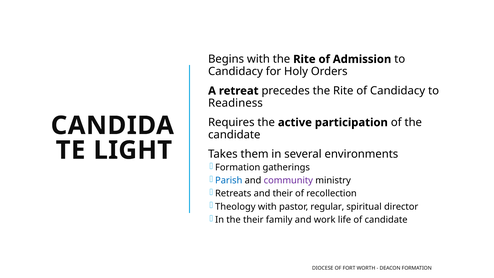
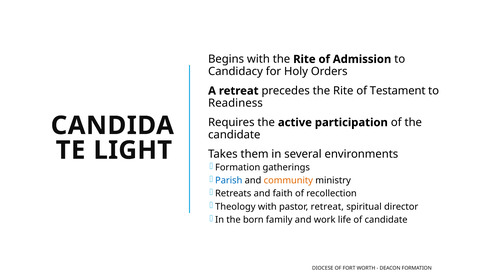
of Candidacy: Candidacy -> Testament
community colour: purple -> orange
and their: their -> faith
pastor regular: regular -> retreat
the their: their -> born
